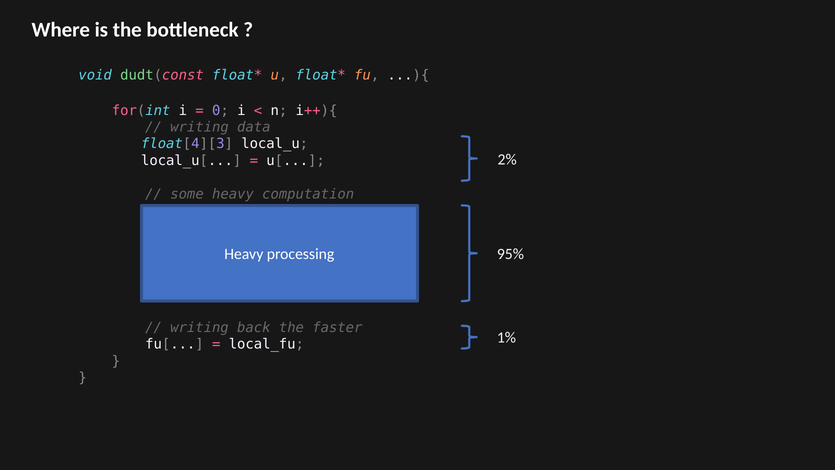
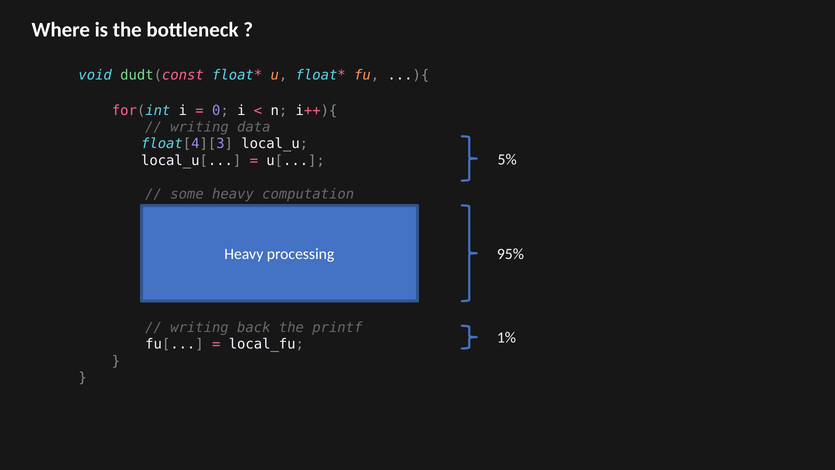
2%: 2% -> 5%
faster: faster -> printf
